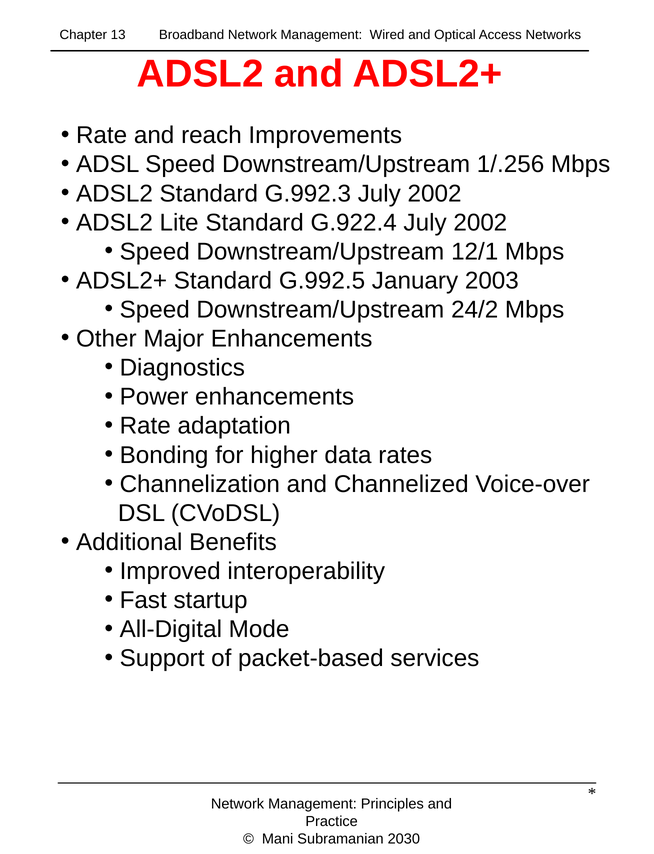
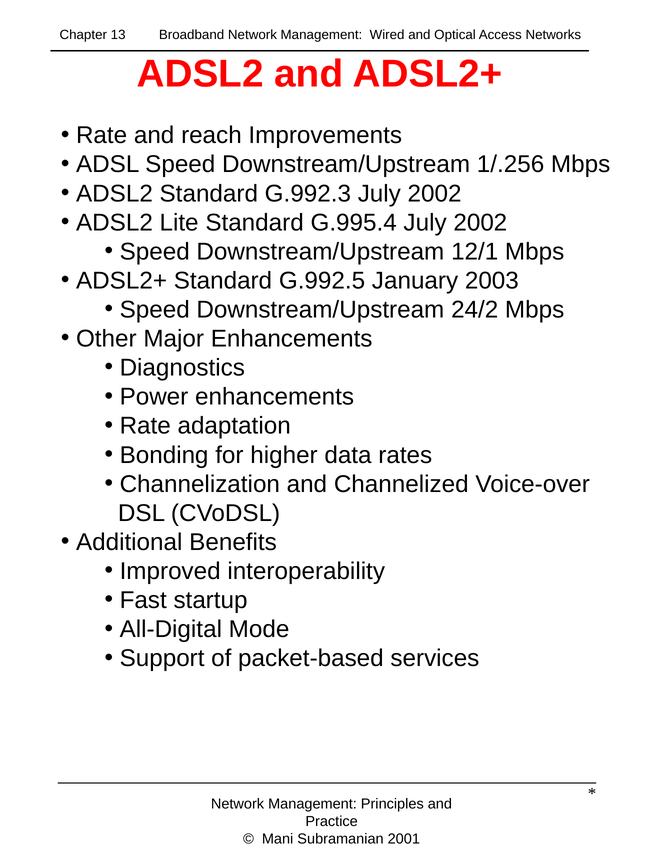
G.922.4: G.922.4 -> G.995.4
2030: 2030 -> 2001
